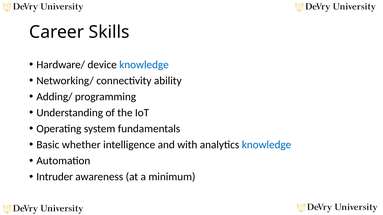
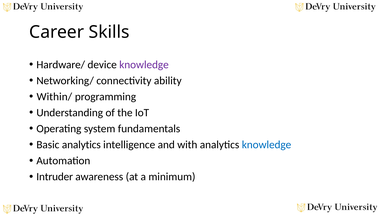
knowledge at (144, 65) colour: blue -> purple
Adding/: Adding/ -> Within/
Basic whether: whether -> analytics
